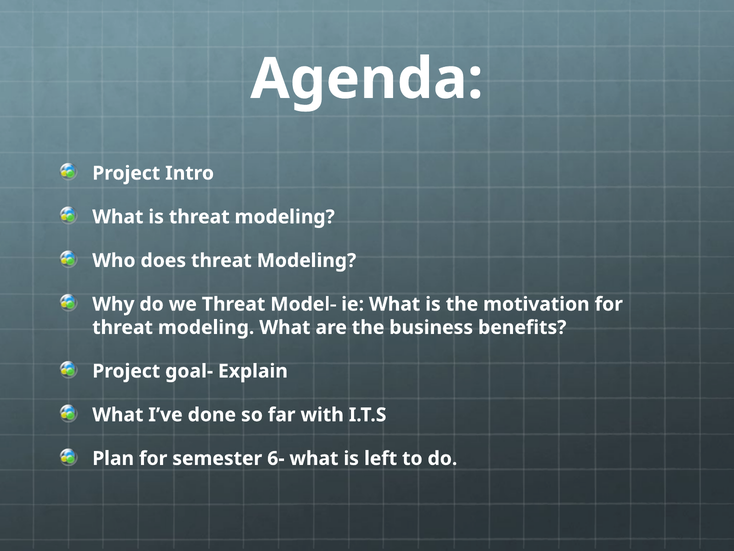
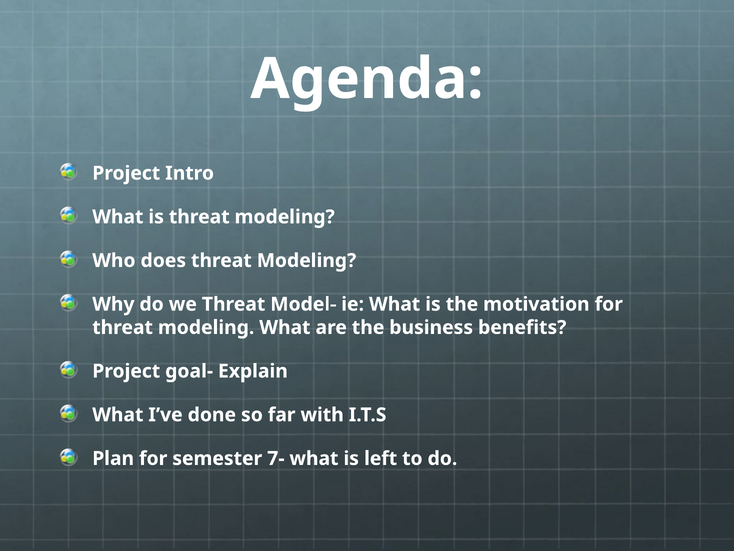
6-: 6- -> 7-
